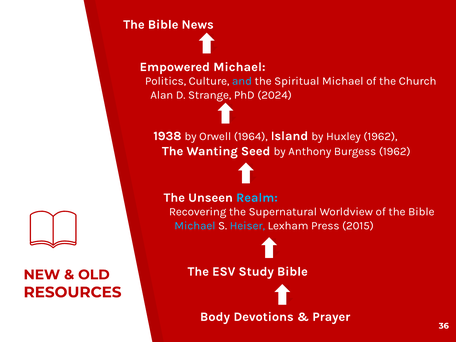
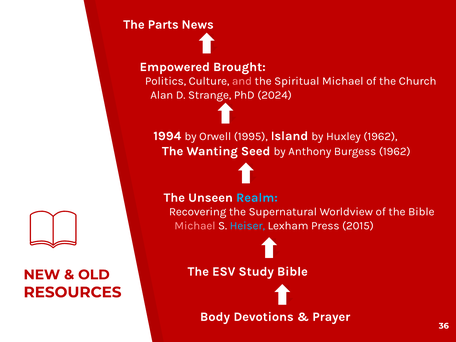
Bible at (163, 24): Bible -> Parts
Empowered Michael: Michael -> Brought
and colour: light blue -> pink
1938: 1938 -> 1994
1964: 1964 -> 1995
Michael at (195, 226) colour: light blue -> pink
